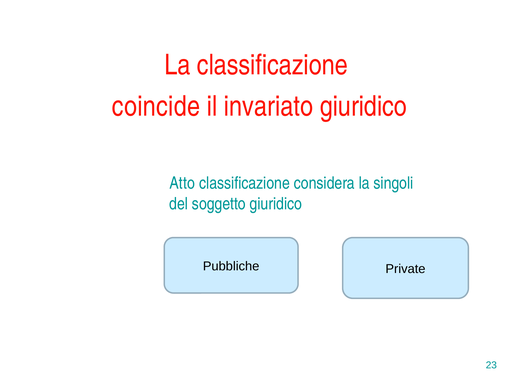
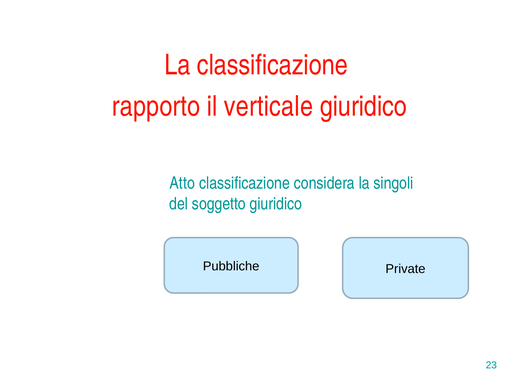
coincide: coincide -> rapporto
invariato: invariato -> verticale
